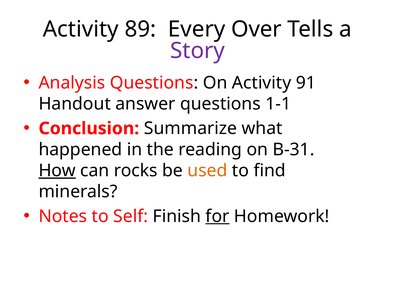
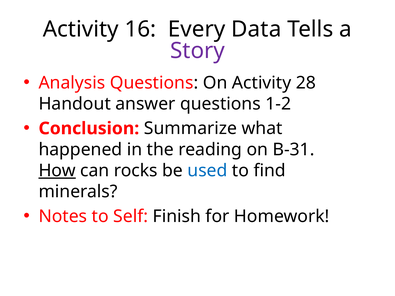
89: 89 -> 16
Over: Over -> Data
91: 91 -> 28
1-1: 1-1 -> 1-2
used colour: orange -> blue
for underline: present -> none
